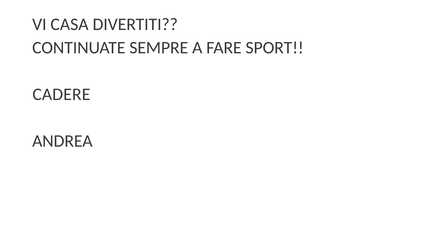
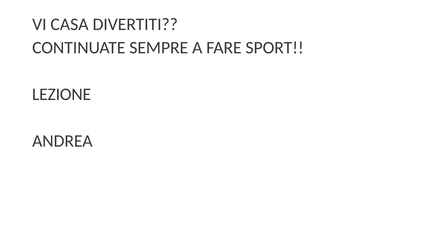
CADERE: CADERE -> LEZIONE
